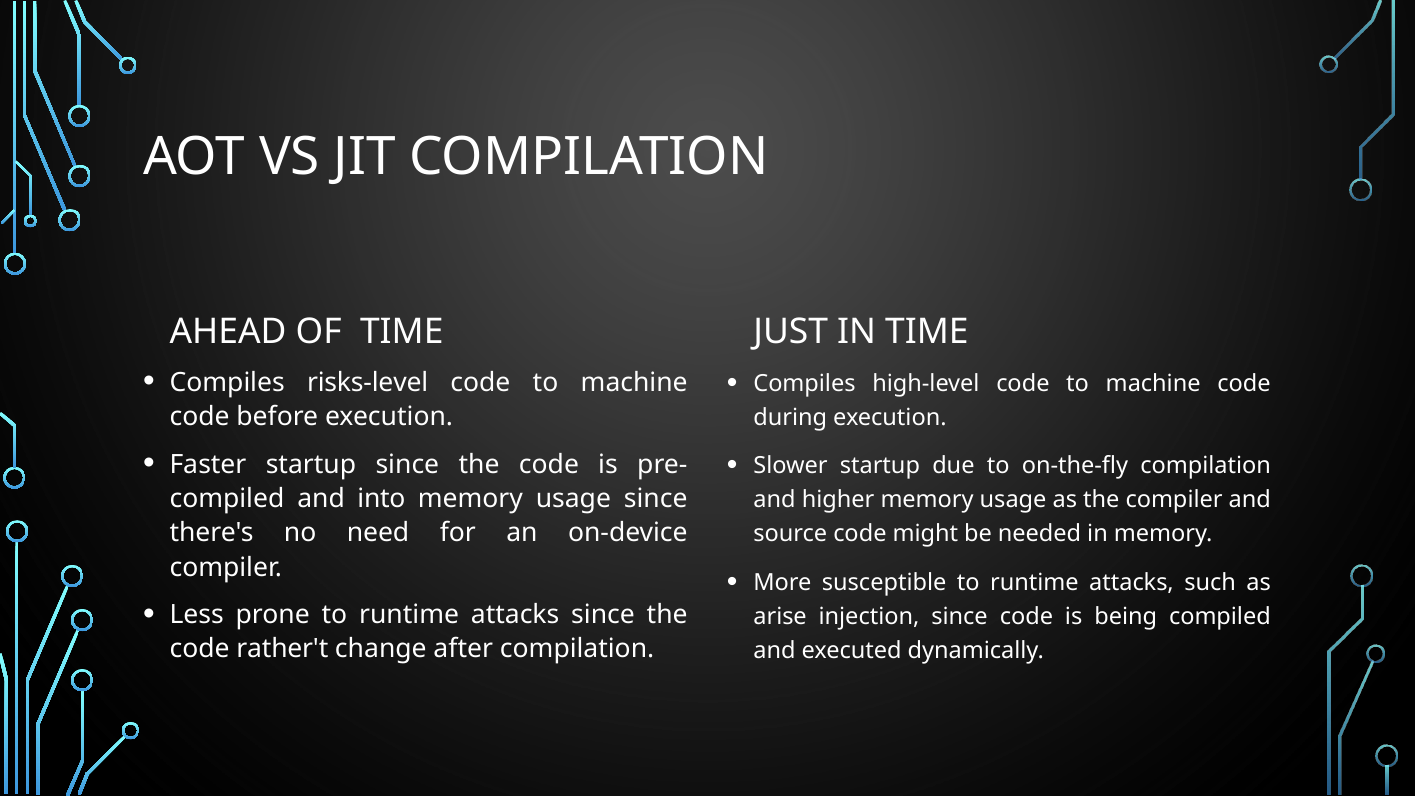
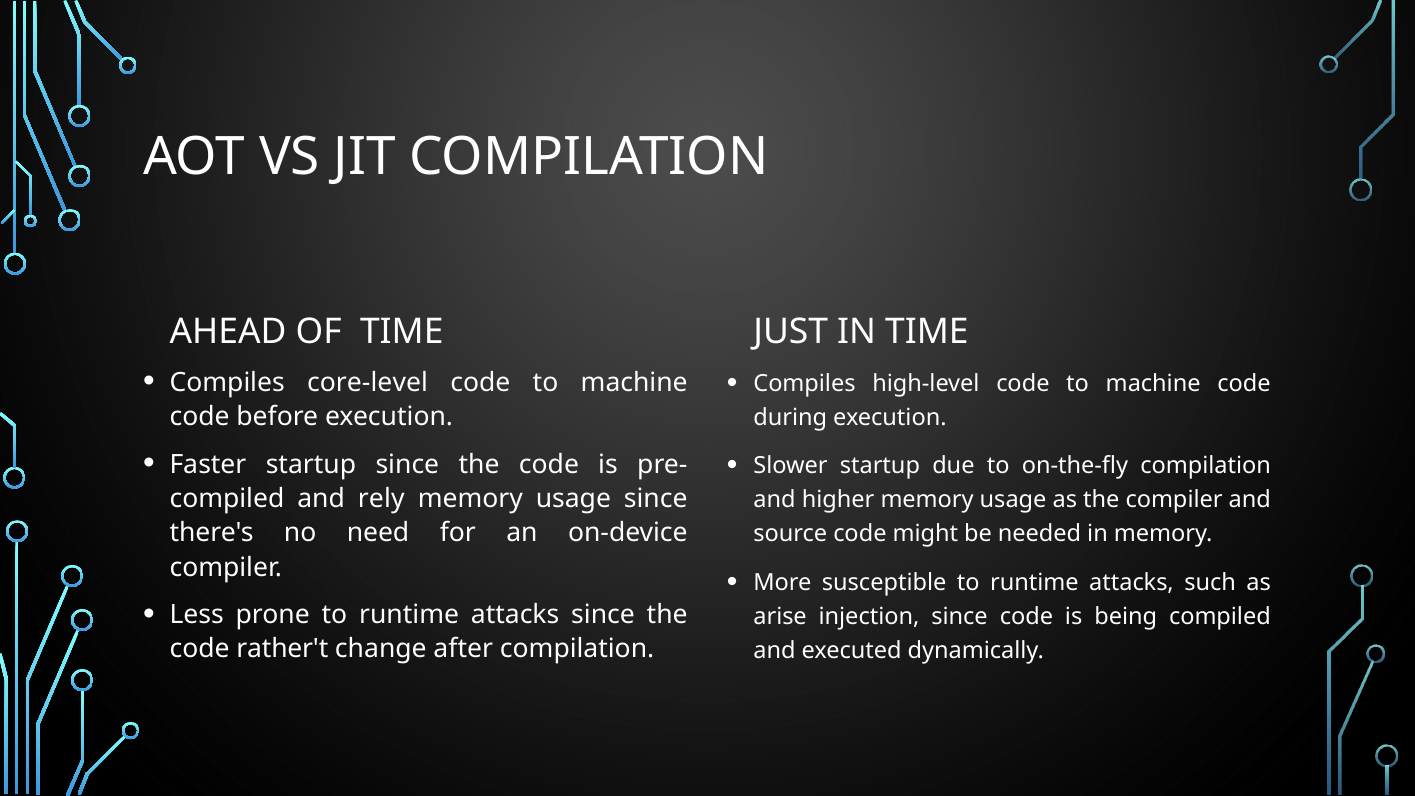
risks-level: risks-level -> core-level
into: into -> rely
